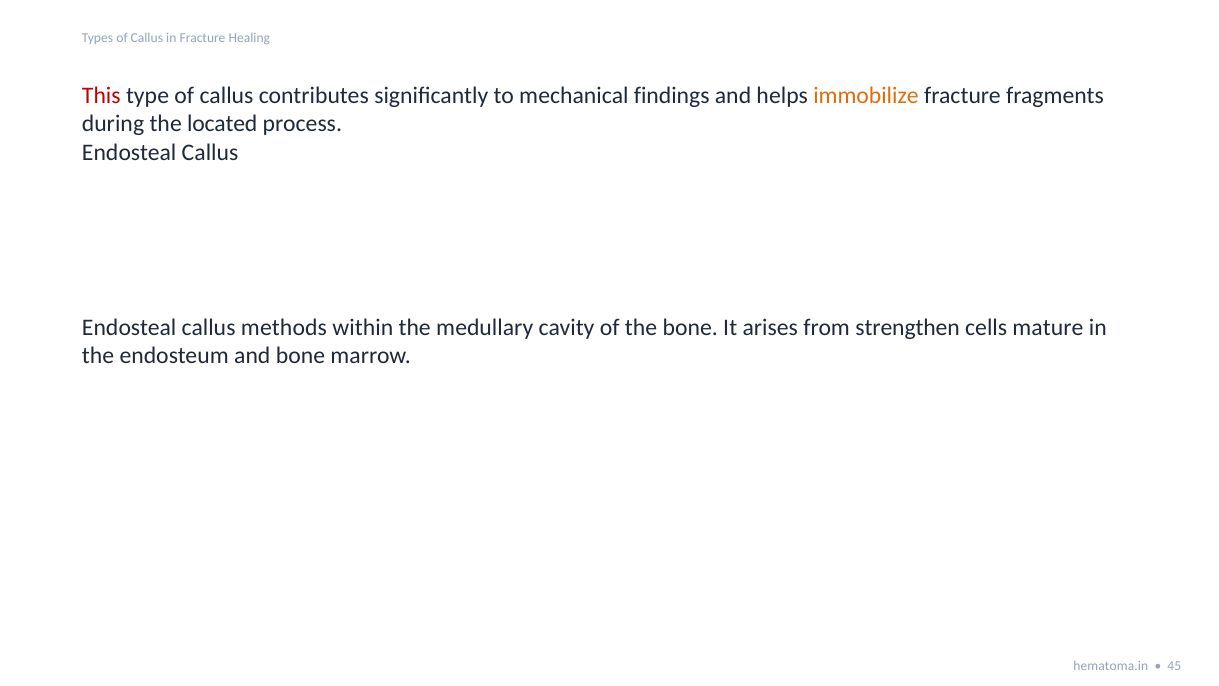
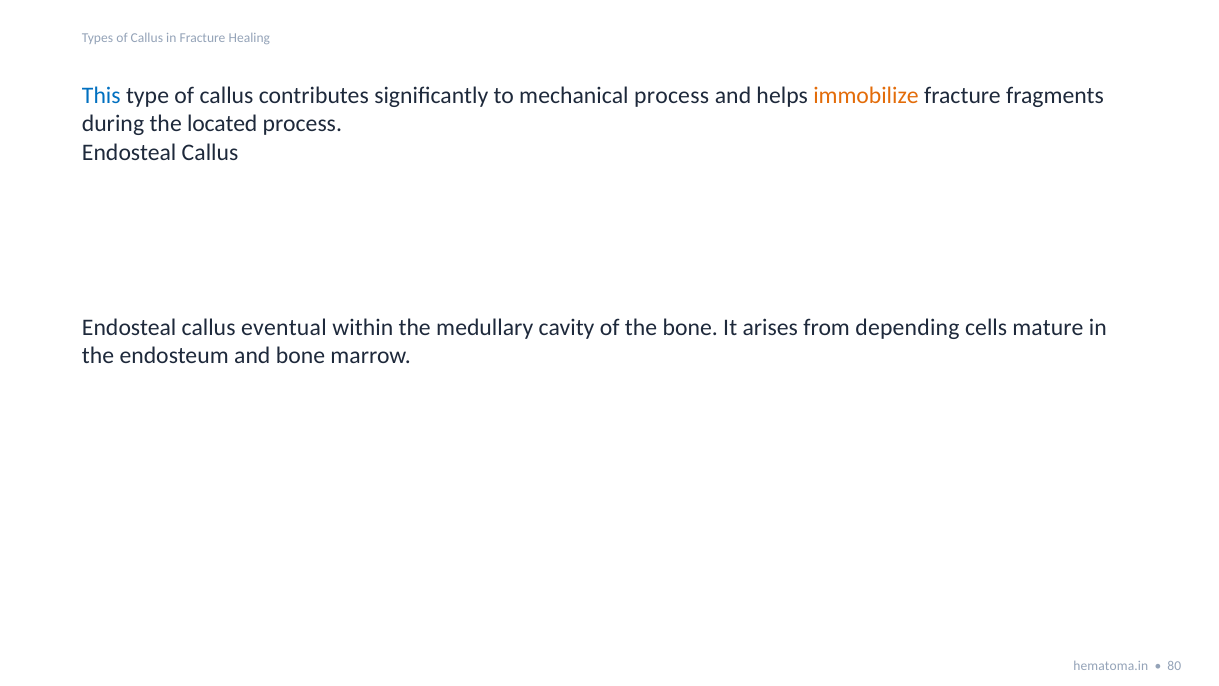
This colour: red -> blue
mechanical findings: findings -> process
methods: methods -> eventual
strengthen: strengthen -> depending
45: 45 -> 80
